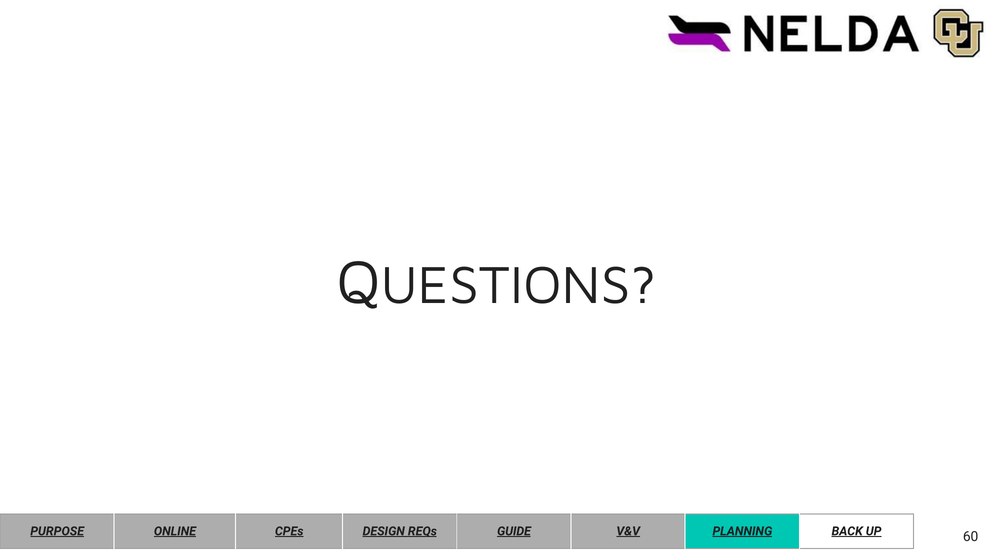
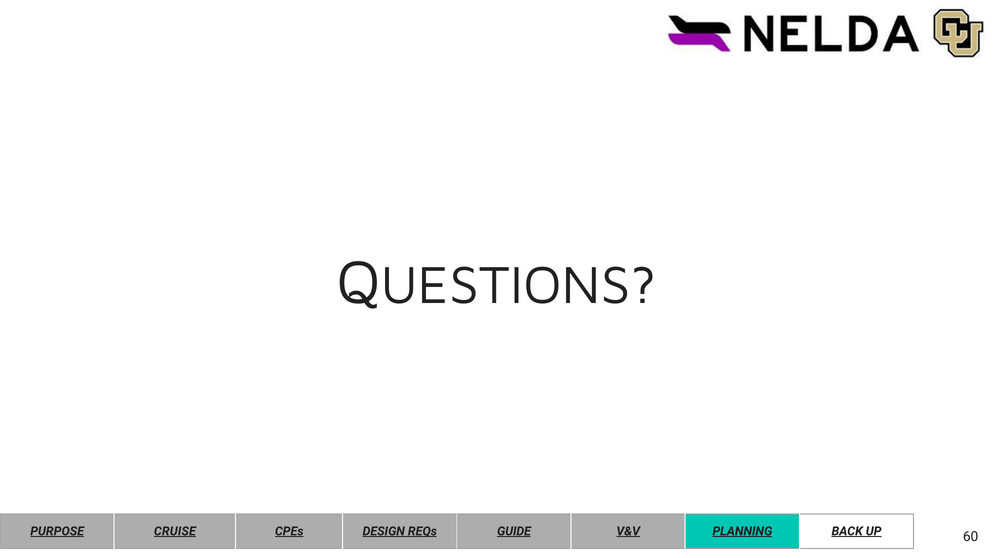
ONLINE: ONLINE -> CRUISE
